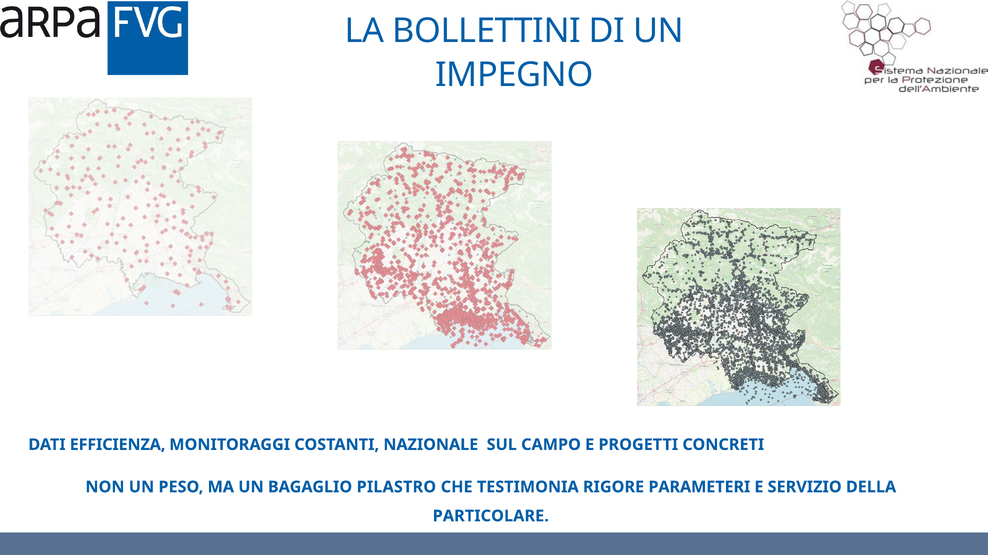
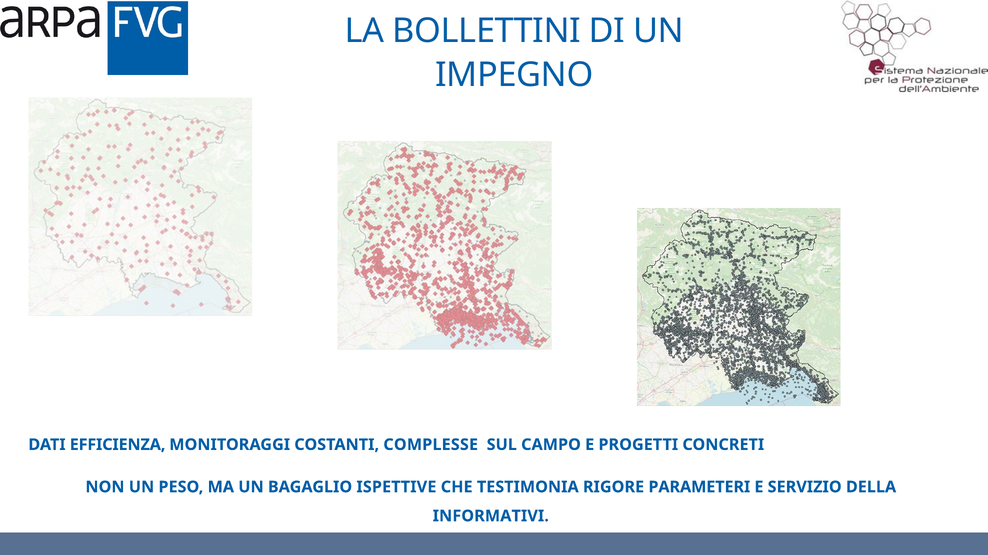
NAZIONALE: NAZIONALE -> COMPLESSE
PILASTRO: PILASTRO -> ISPETTIVE
PARTICOLARE: PARTICOLARE -> INFORMATIVI
